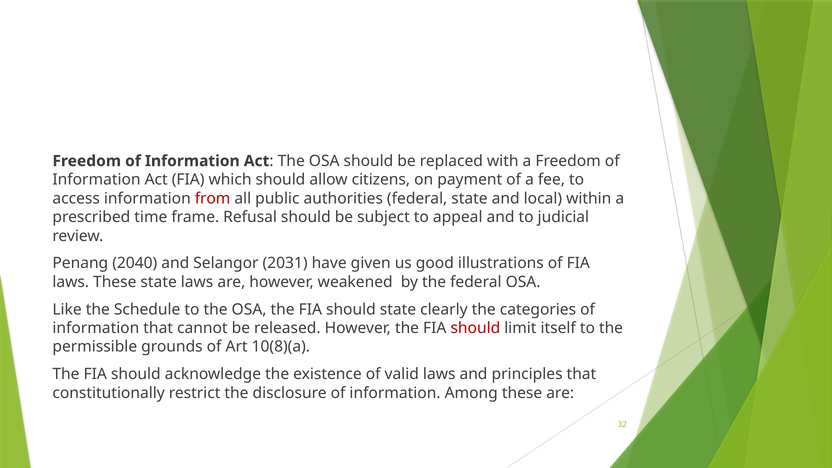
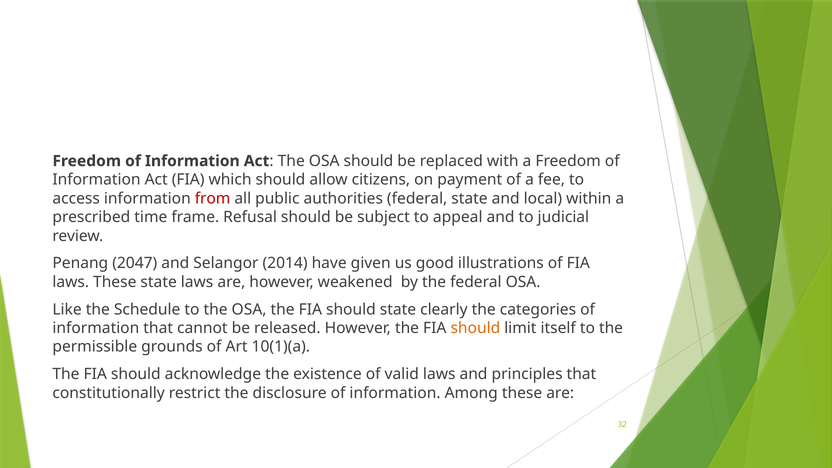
2040: 2040 -> 2047
2031: 2031 -> 2014
should at (475, 328) colour: red -> orange
10(8)(a: 10(8)(a -> 10(1)(a
